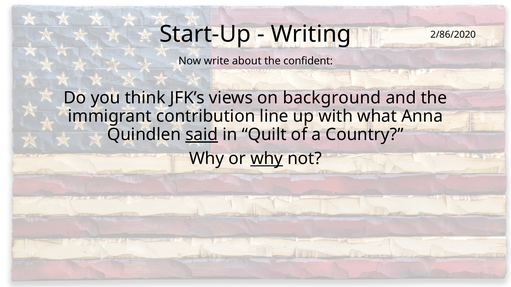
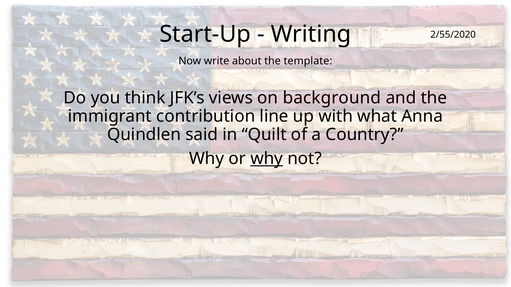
2/86/2020: 2/86/2020 -> 2/55/2020
confident: confident -> template
said underline: present -> none
